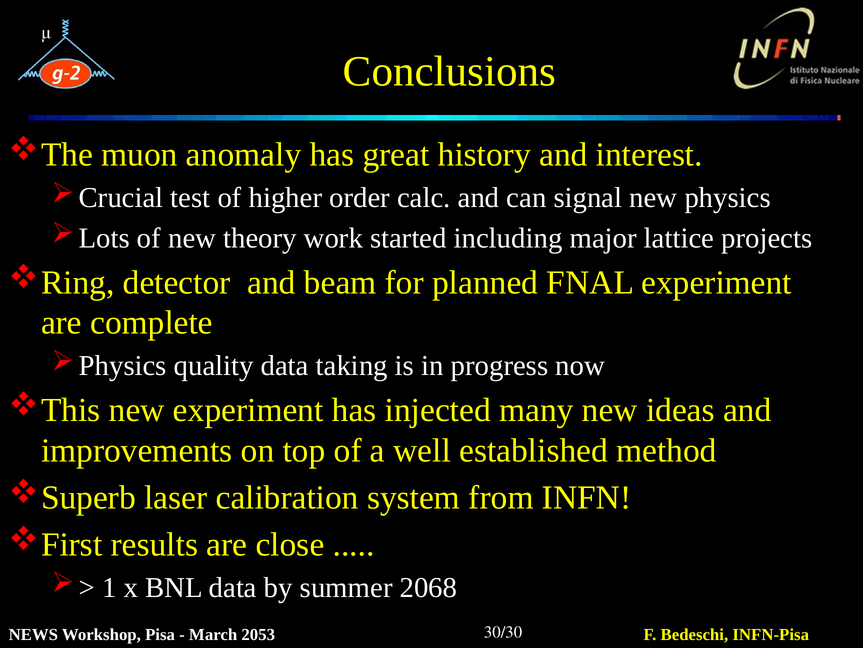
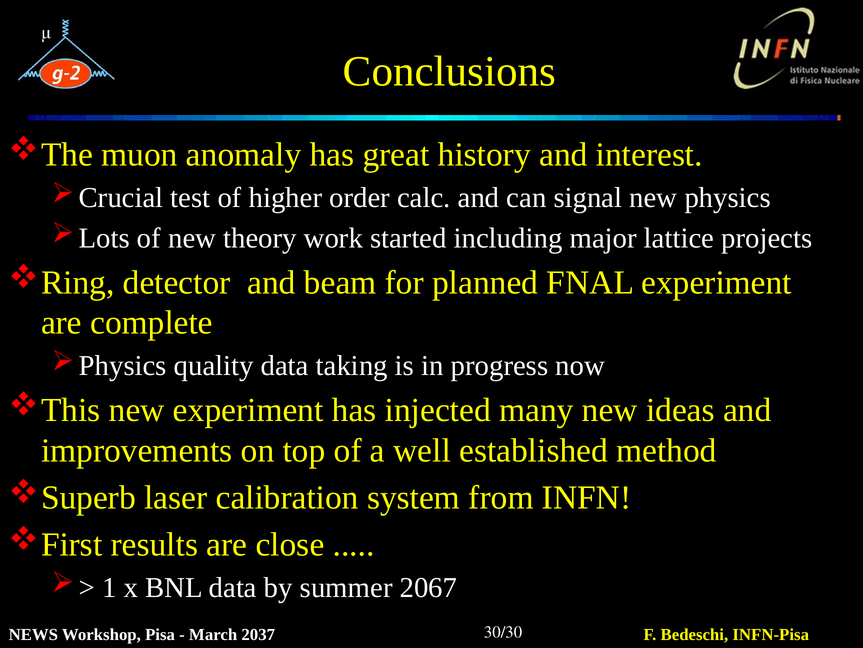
2068: 2068 -> 2067
2053: 2053 -> 2037
